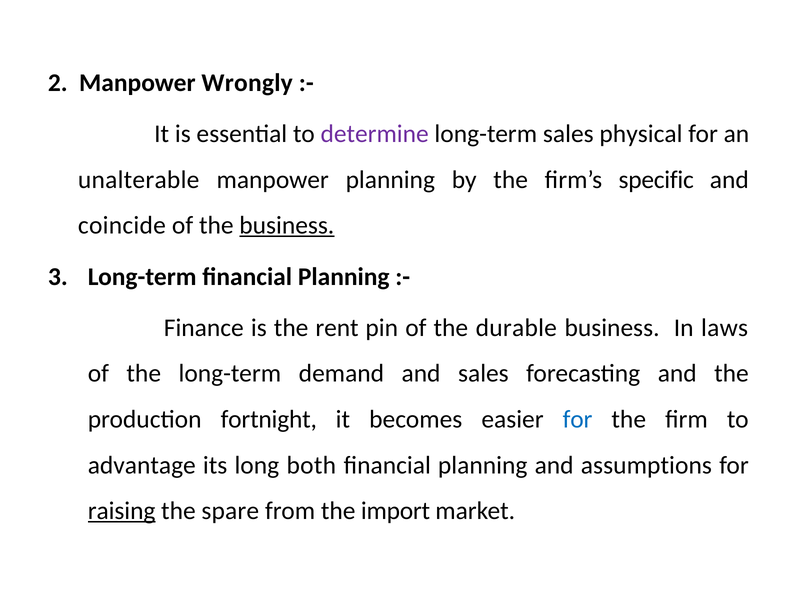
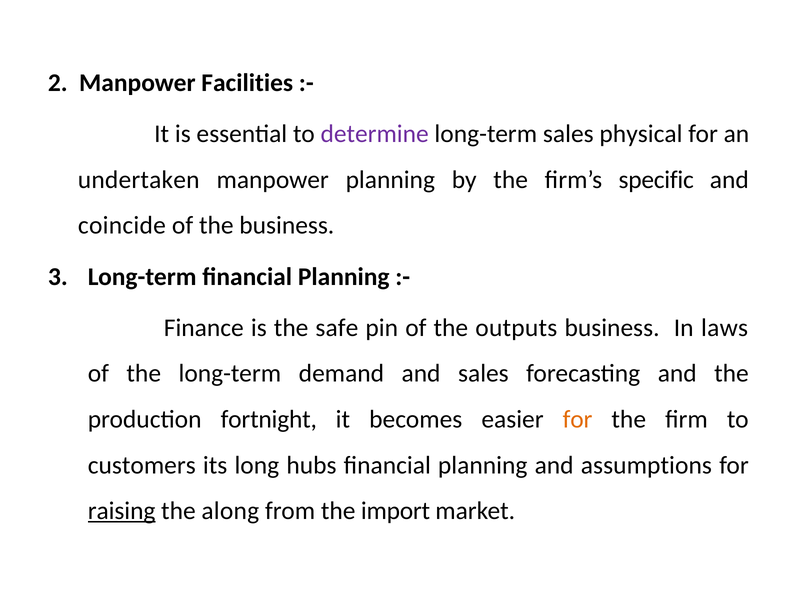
Wrongly: Wrongly -> Facilities
unalterable: unalterable -> undertaken
business at (287, 226) underline: present -> none
rent: rent -> safe
durable: durable -> outputs
for at (578, 420) colour: blue -> orange
advantage: advantage -> customers
both: both -> hubs
spare: spare -> along
